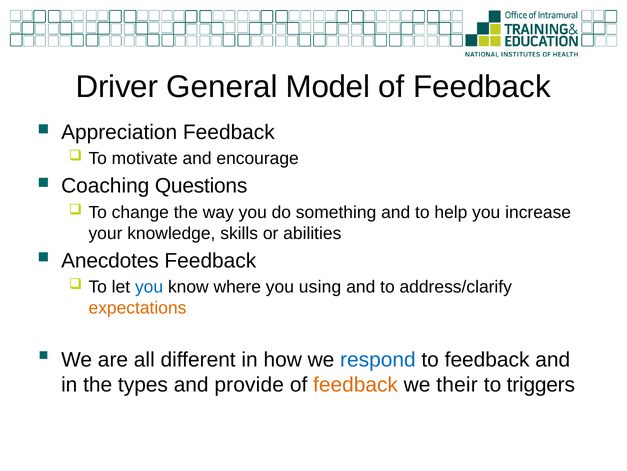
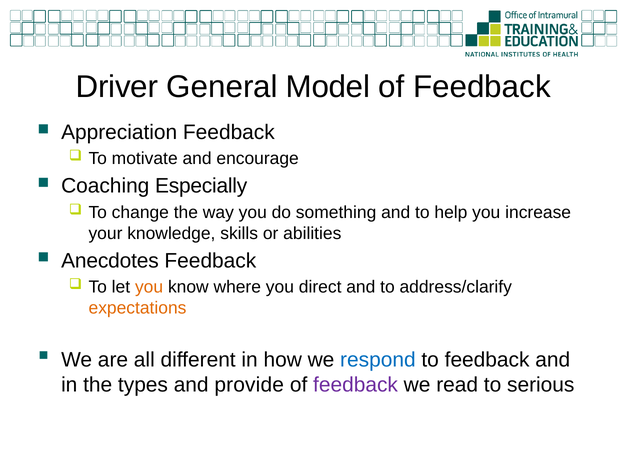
Questions: Questions -> Especially
you at (149, 287) colour: blue -> orange
using: using -> direct
feedback at (356, 384) colour: orange -> purple
their: their -> read
triggers: triggers -> serious
